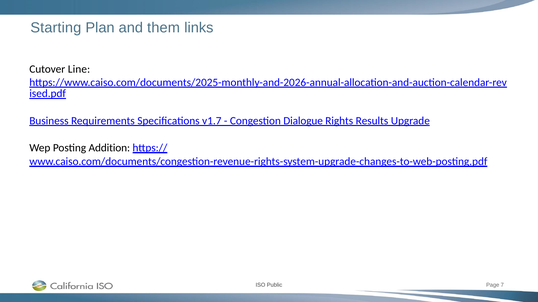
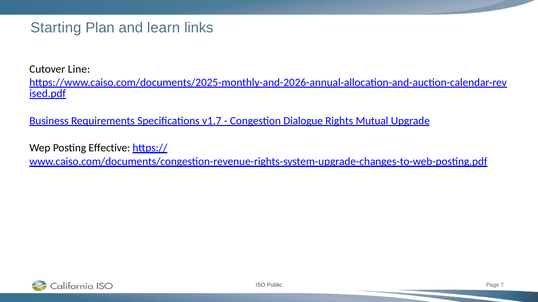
them: them -> learn
Results: Results -> Mutual
Addition: Addition -> Effective
